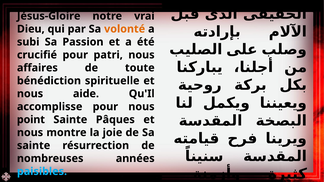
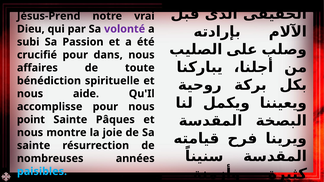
Jésus-Gloire: Jésus-Gloire -> Jésus-Prend
volonté colour: orange -> purple
patri: patri -> dans
